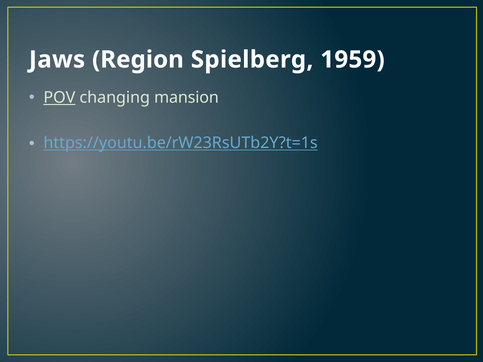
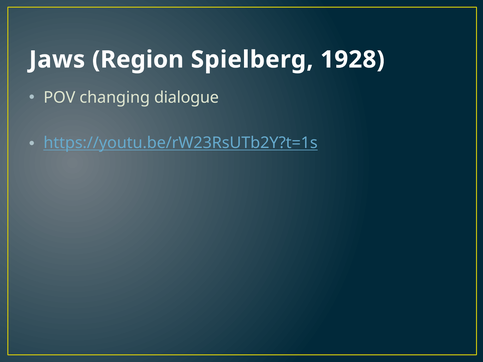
1959: 1959 -> 1928
POV underline: present -> none
mansion: mansion -> dialogue
